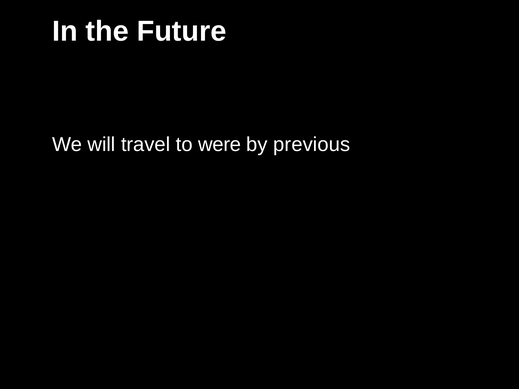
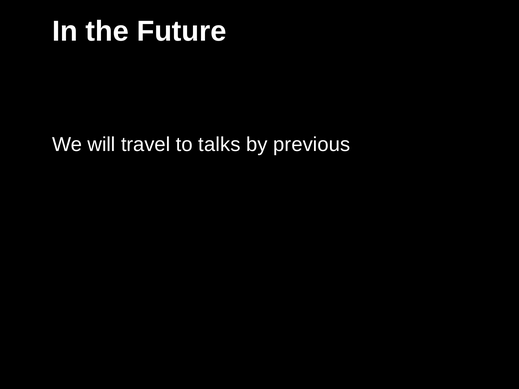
were: were -> talks
